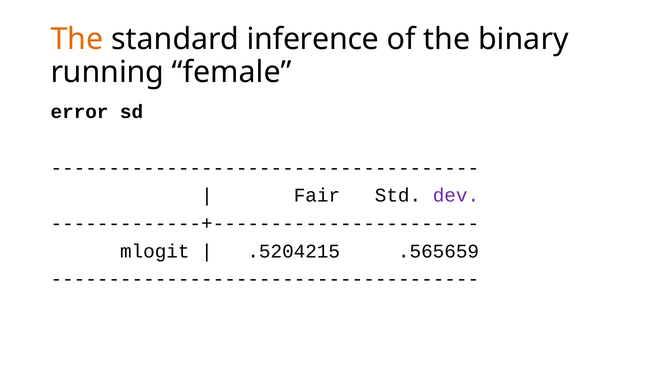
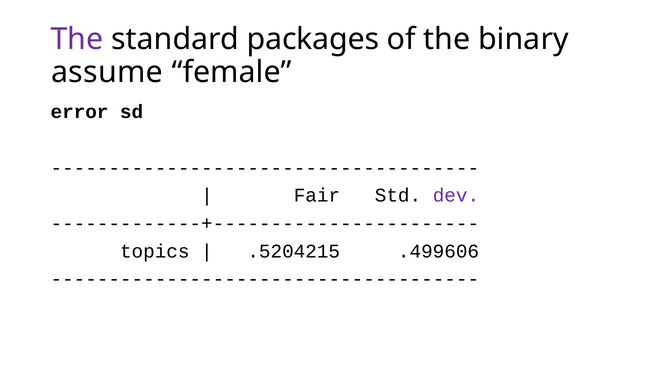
The at (77, 39) colour: orange -> purple
inference: inference -> packages
running: running -> assume
mlogit: mlogit -> topics
.565659: .565659 -> .499606
